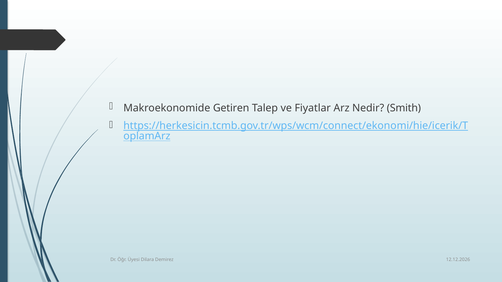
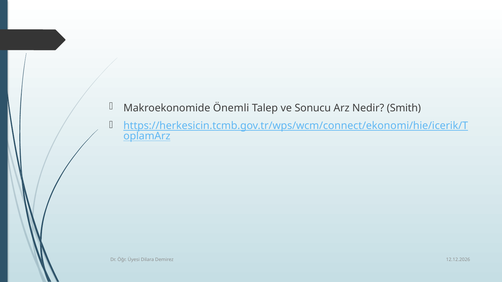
Getiren: Getiren -> Önemli
Fiyatlar: Fiyatlar -> Sonucu
